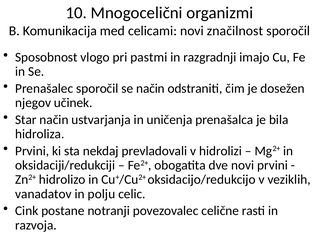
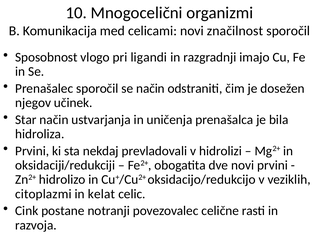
pastmi: pastmi -> ligandi
vanadatov: vanadatov -> citoplazmi
polju: polju -> kelat
